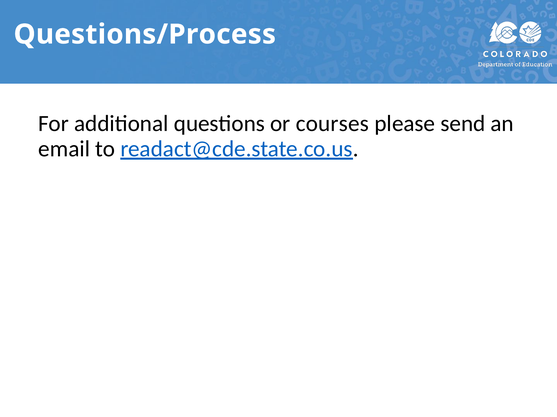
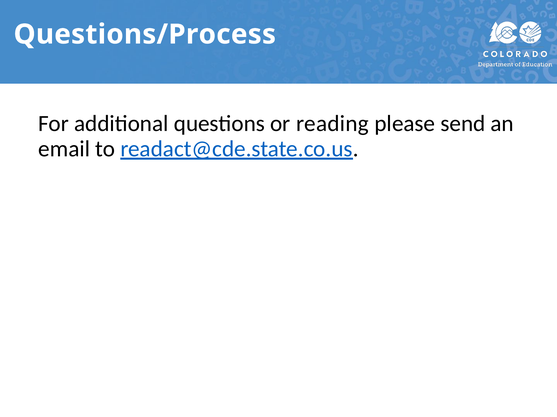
courses: courses -> reading
